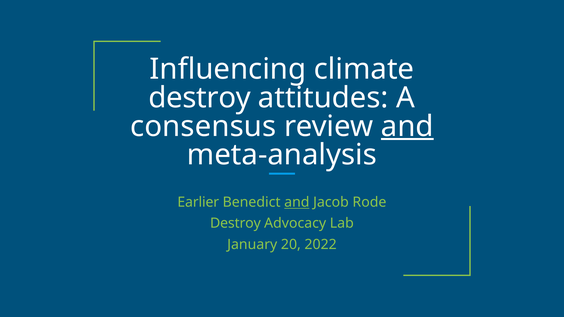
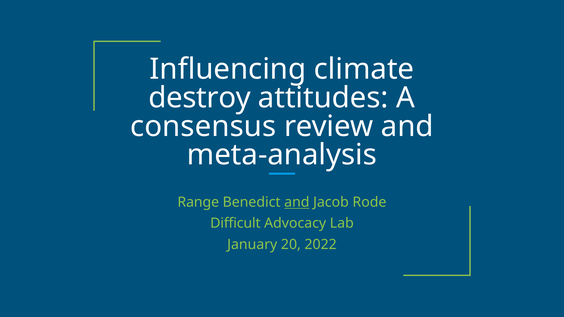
and at (407, 126) underline: present -> none
Earlier: Earlier -> Range
Destroy at (235, 223): Destroy -> Difficult
